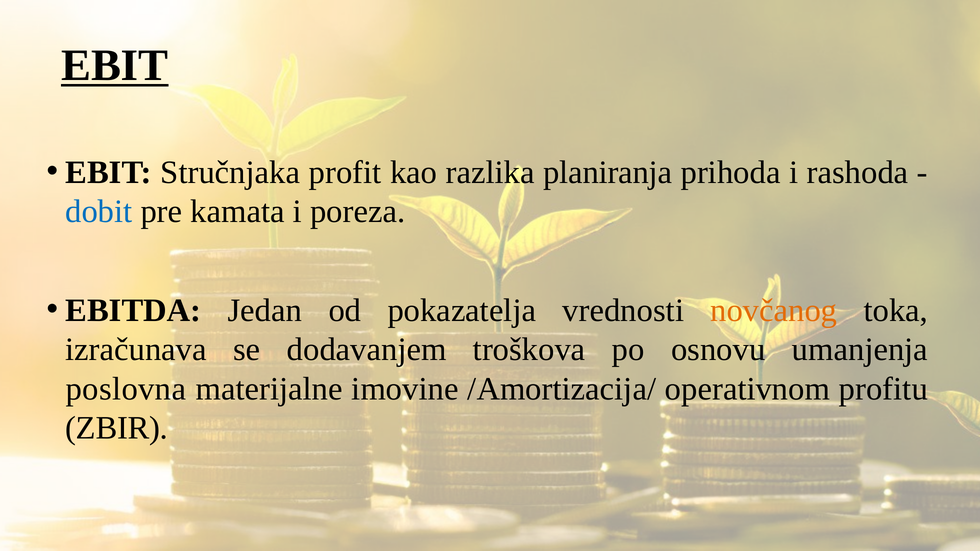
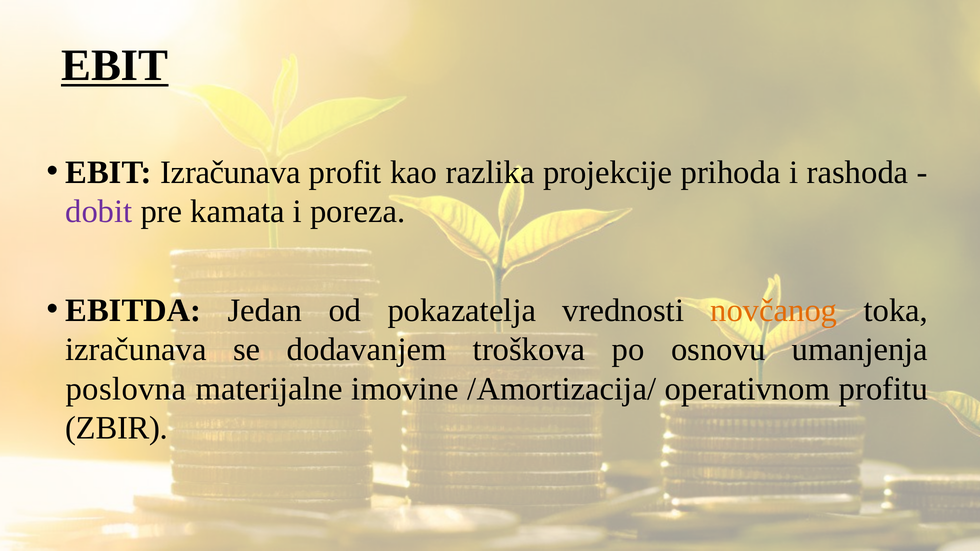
EBIT Stručnjaka: Stručnjaka -> Izračunava
planiranja: planiranja -> projekcije
dobit colour: blue -> purple
